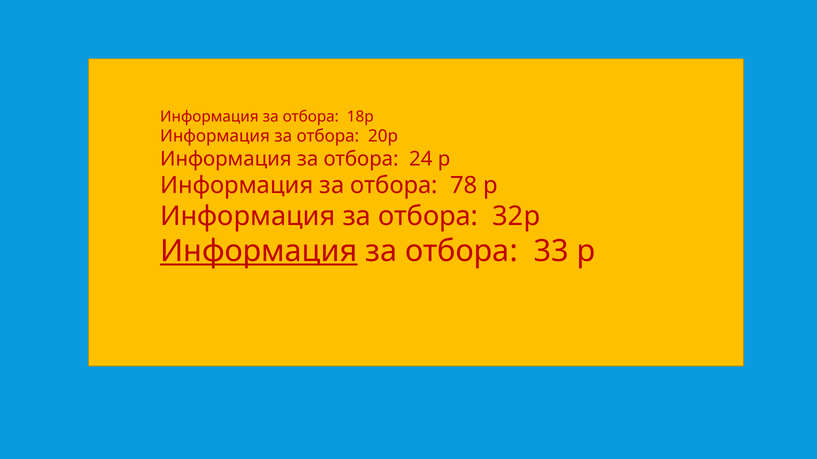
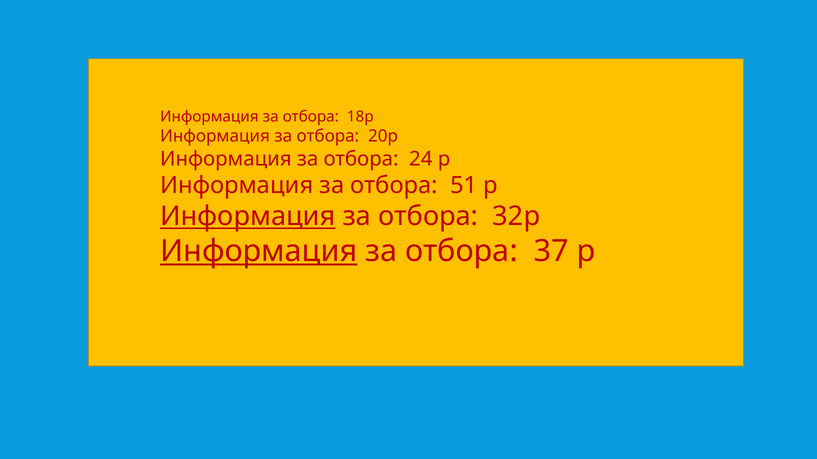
78: 78 -> 51
Информация at (248, 217) underline: none -> present
33: 33 -> 37
